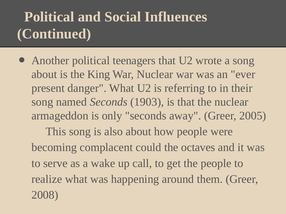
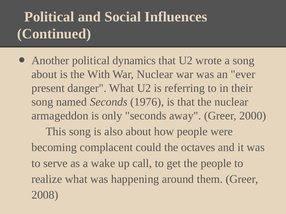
teenagers: teenagers -> dynamics
King: King -> With
1903: 1903 -> 1976
2005: 2005 -> 2000
